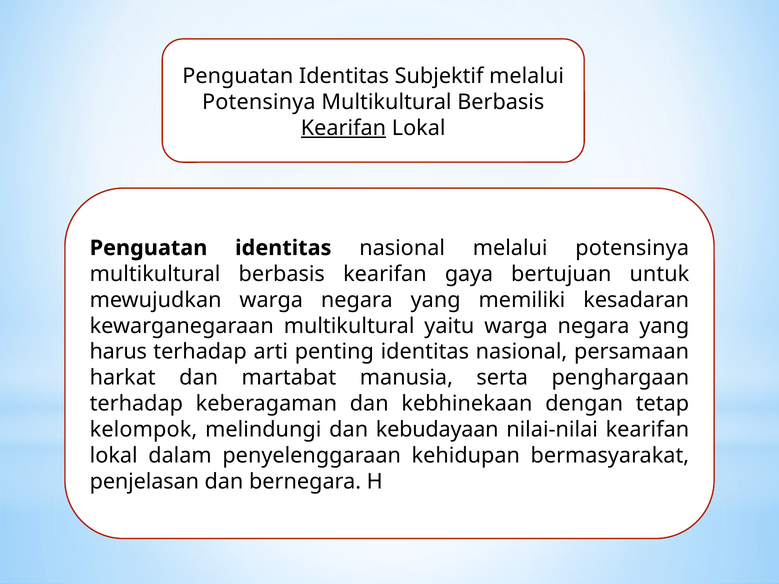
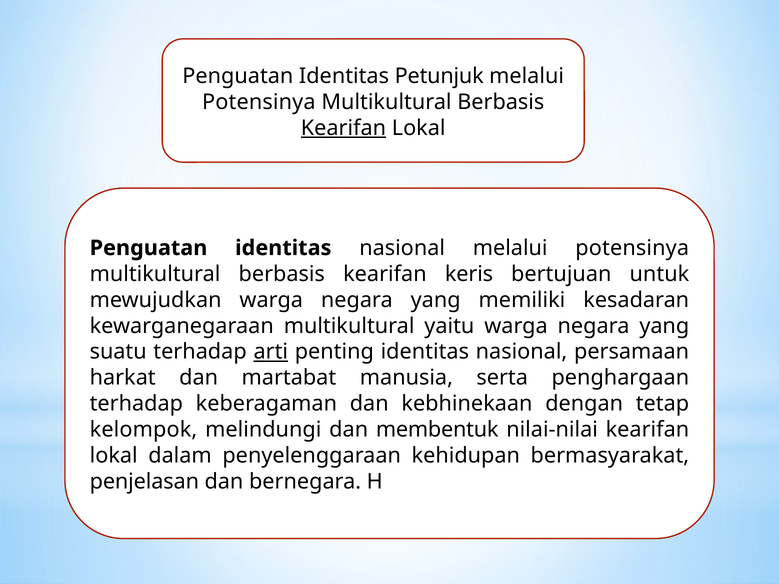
Subjektif: Subjektif -> Petunjuk
gaya: gaya -> keris
harus: harus -> suatu
arti underline: none -> present
kebudayaan: kebudayaan -> membentuk
